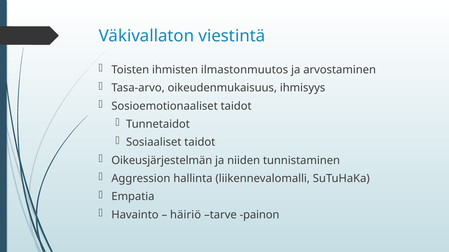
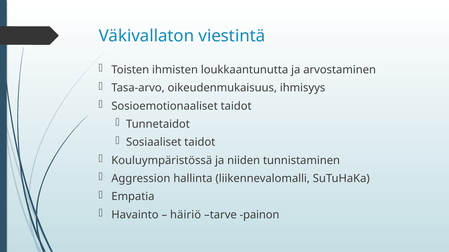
ilmastonmuutos: ilmastonmuutos -> loukkaantunutta
Oikeusjärjestelmän: Oikeusjärjestelmän -> Kouluympäristössä
